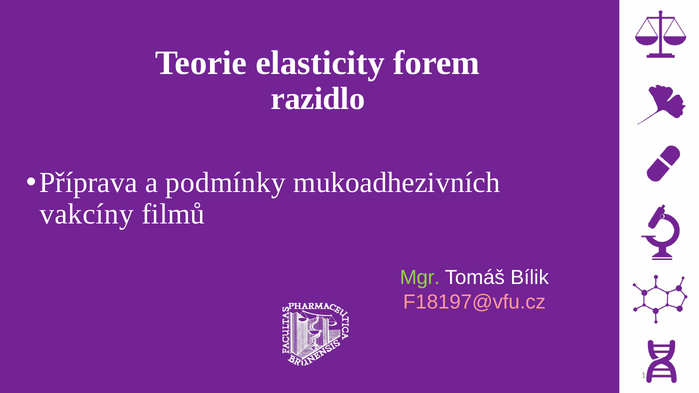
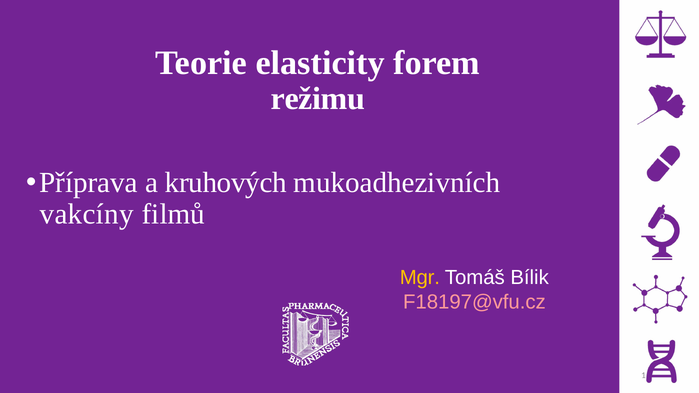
razidlo: razidlo -> režimu
podmínky: podmínky -> kruhových
Mgr colour: light green -> yellow
